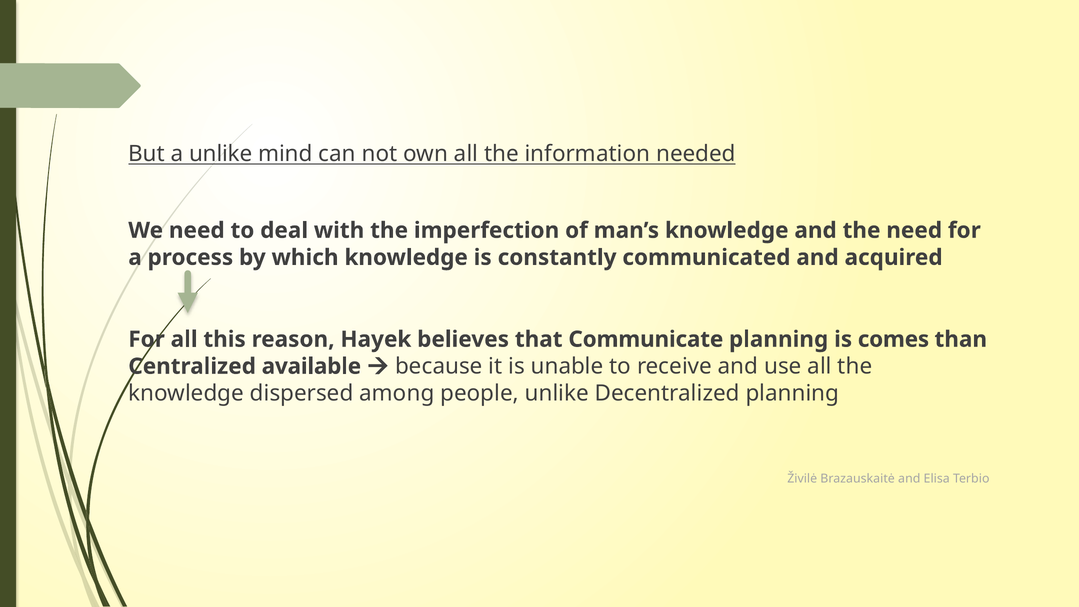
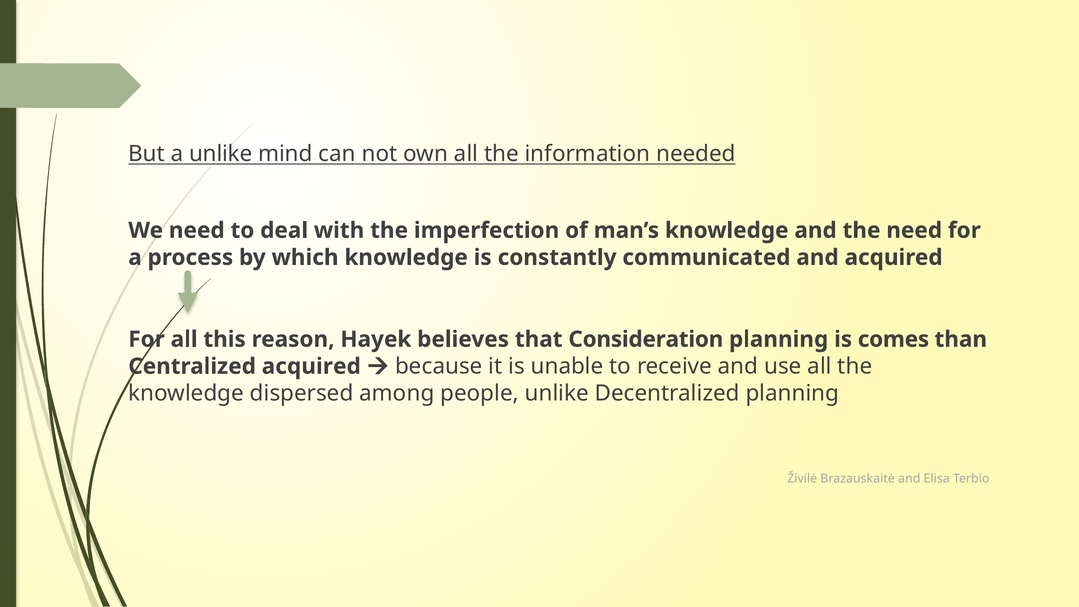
Communicate: Communicate -> Consideration
Centralized available: available -> acquired
